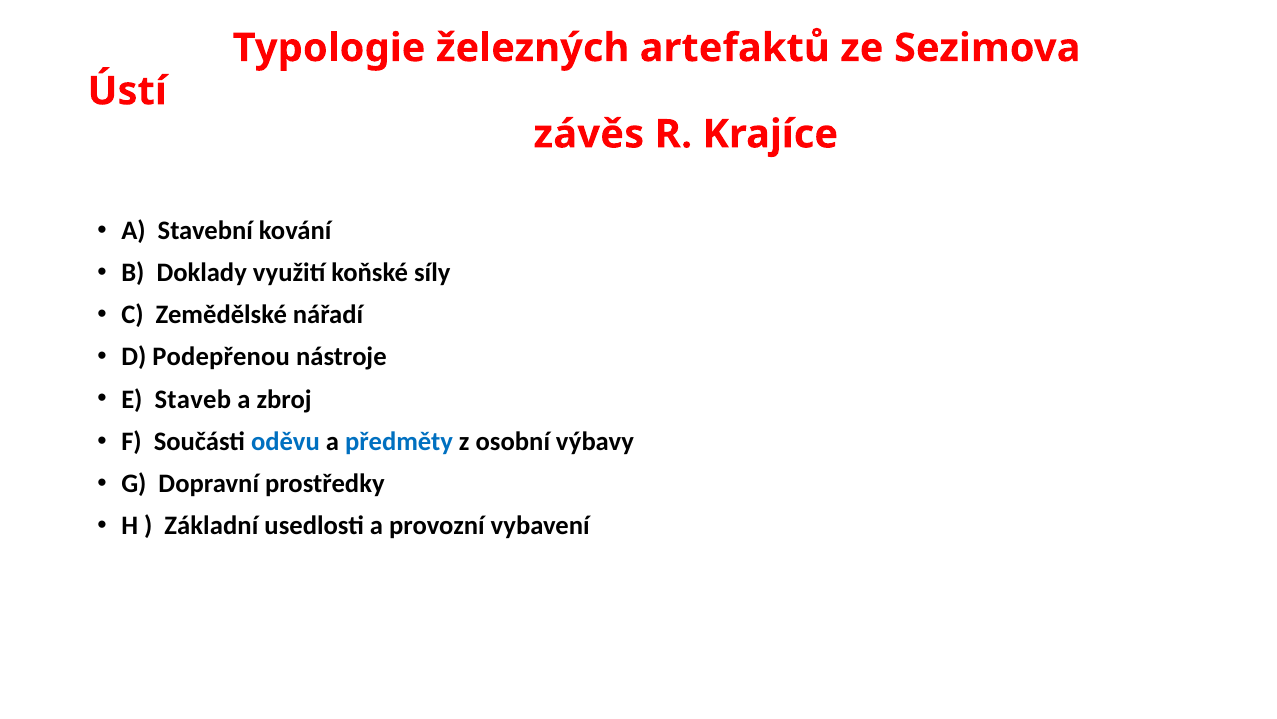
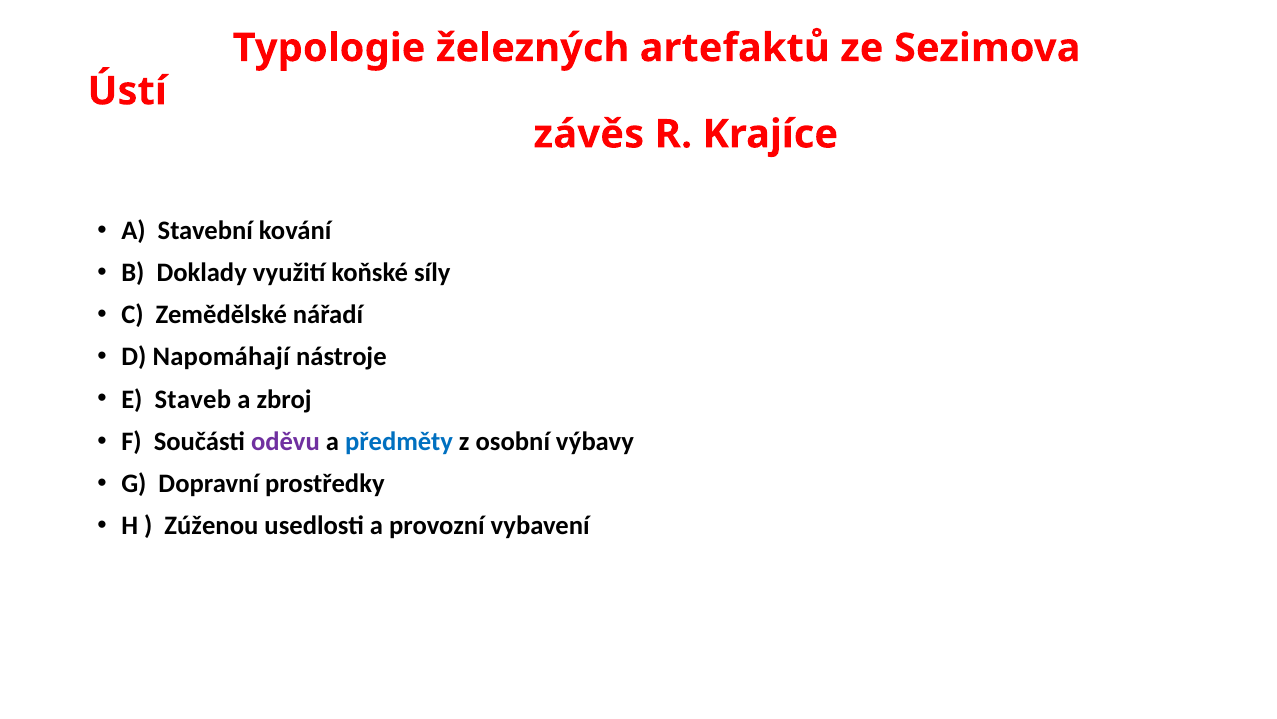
Podepřenou: Podepřenou -> Napomáhají
oděvu colour: blue -> purple
Základní: Základní -> Zúženou
